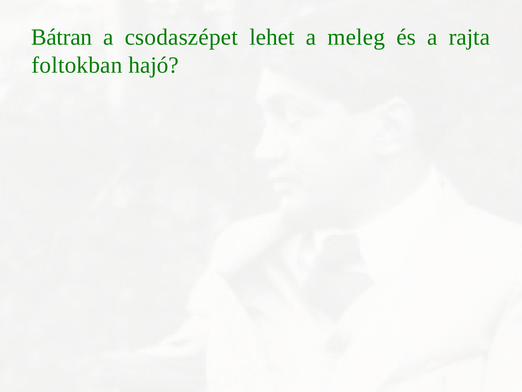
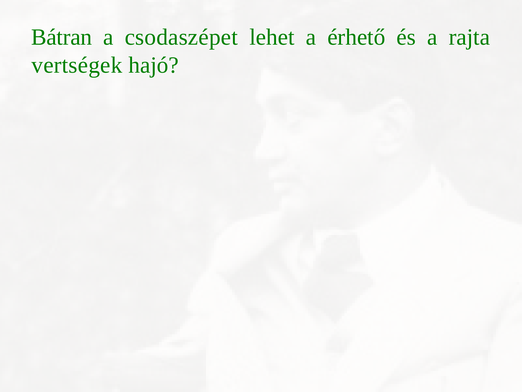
meleg: meleg -> érhető
foltokban: foltokban -> vertségek
